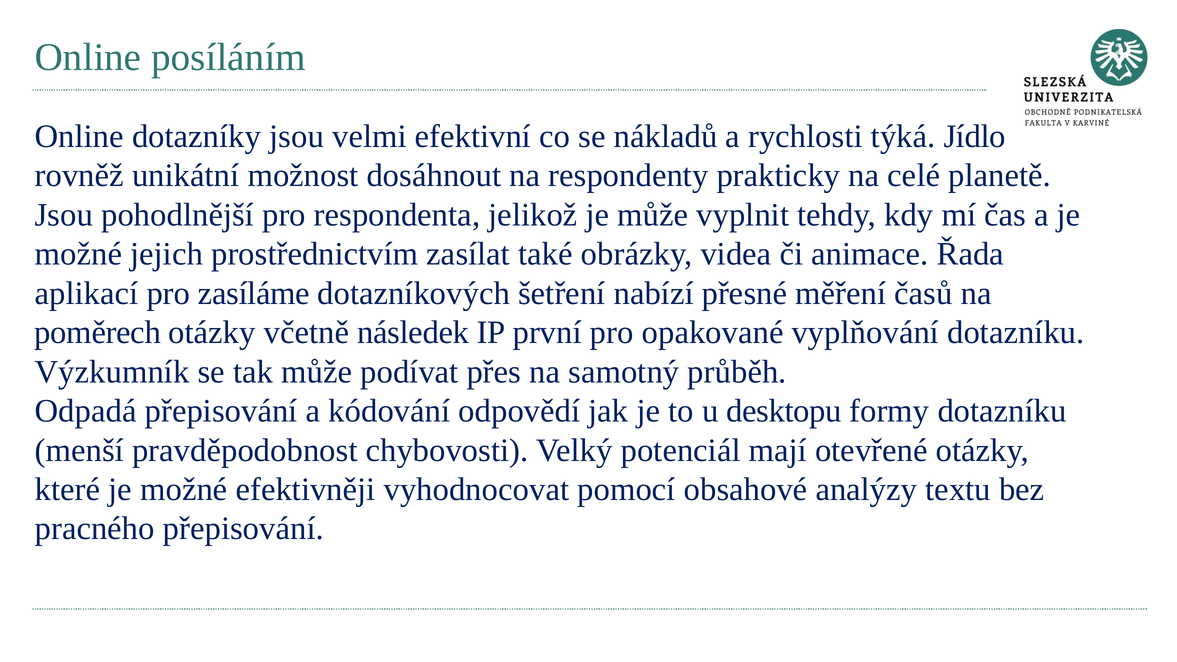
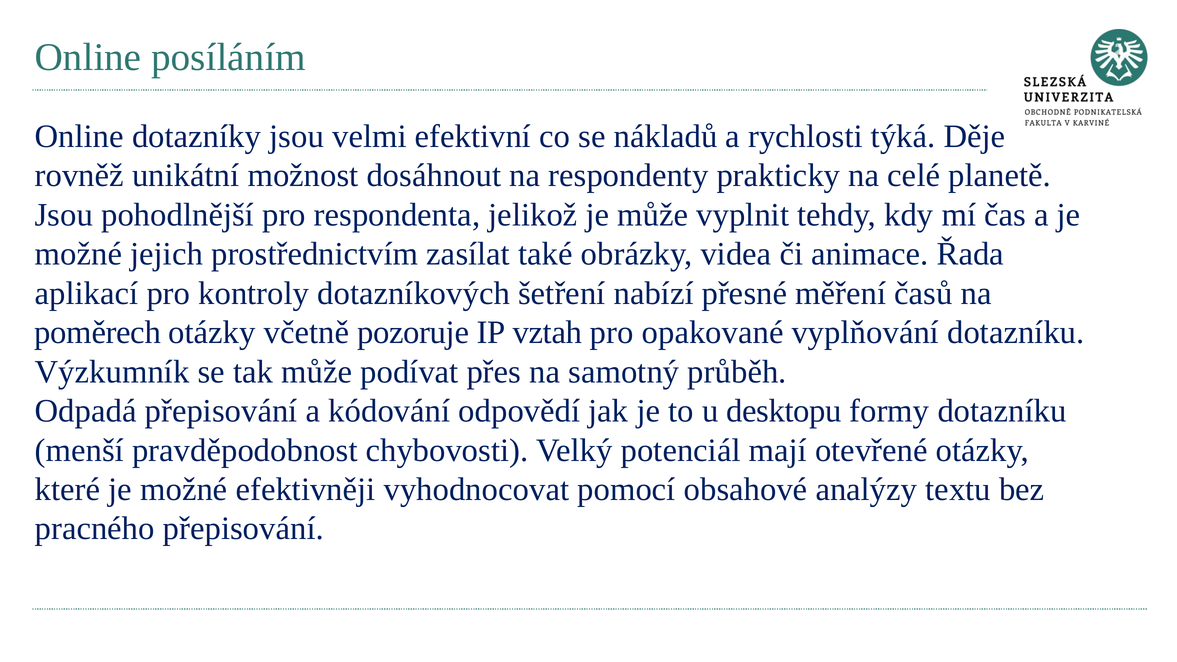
Jídlo: Jídlo -> Děje
zasíláme: zasíláme -> kontroly
následek: následek -> pozoruje
první: první -> vztah
